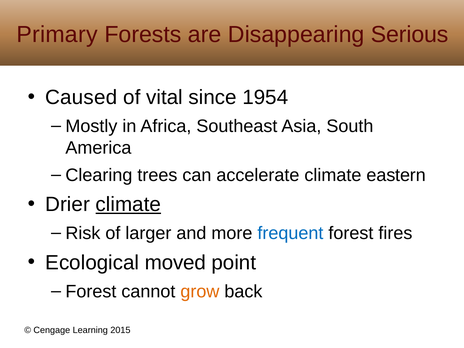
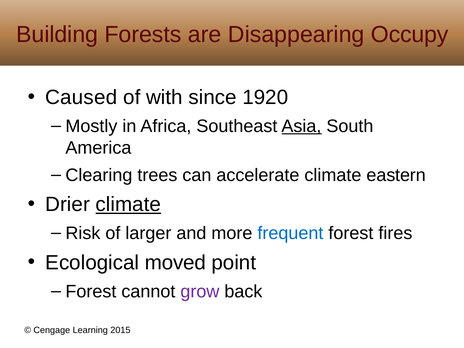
Primary: Primary -> Building
Serious: Serious -> Occupy
vital: vital -> with
1954: 1954 -> 1920
Asia underline: none -> present
grow colour: orange -> purple
